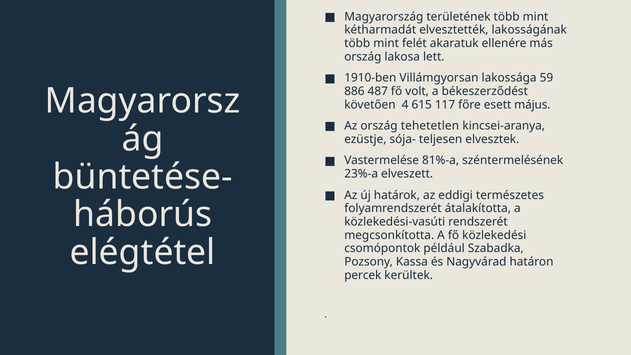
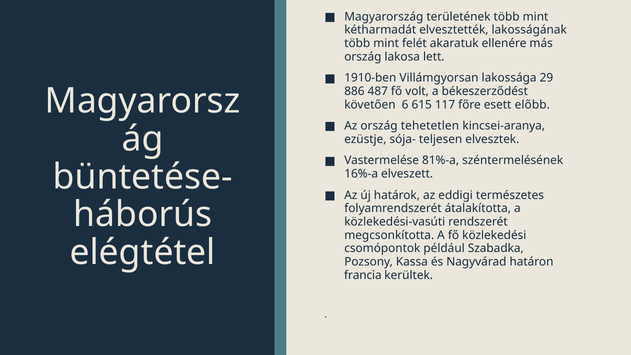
59: 59 -> 29
4: 4 -> 6
május: május -> előbb
23%-a: 23%-a -> 16%-a
percek: percek -> francia
